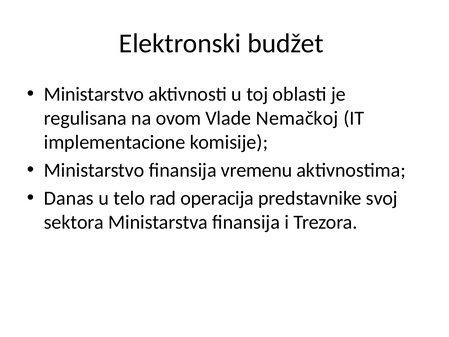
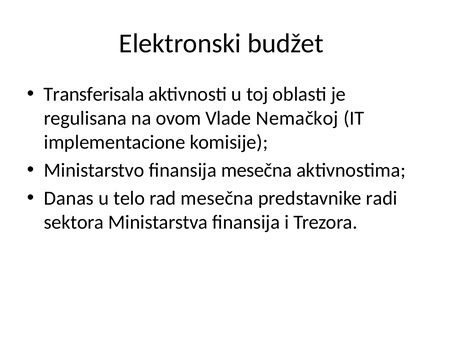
Ministarstvo at (94, 94): Ministarstvo -> Transferisala
finansija vremenu: vremenu -> mesečna
rad operacija: operacija -> mesečna
svoj: svoj -> radi
